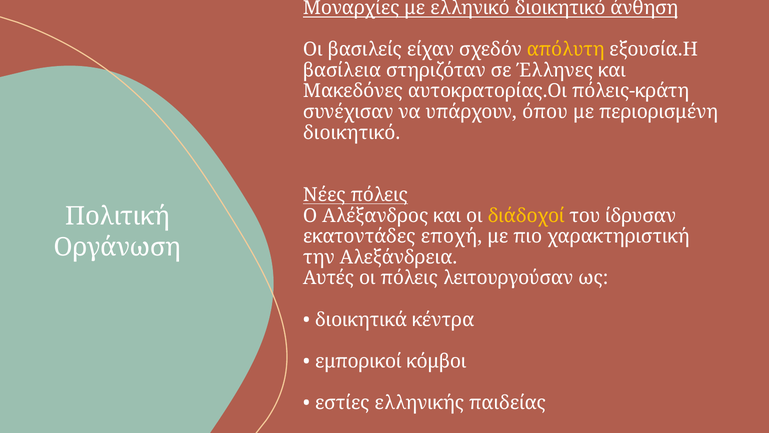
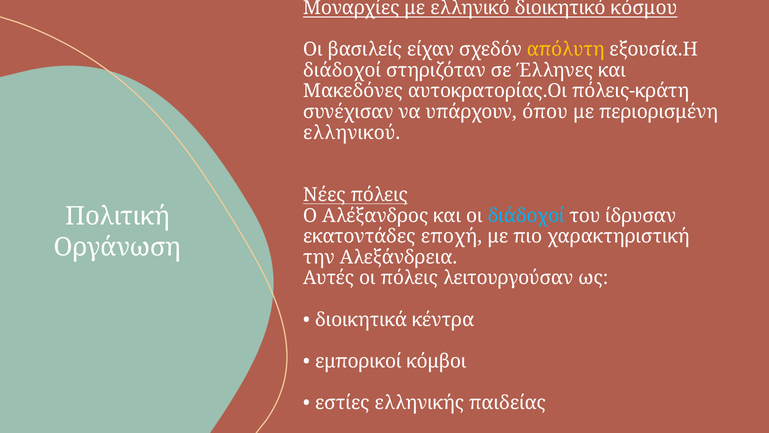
άνθηση: άνθηση -> κόσμου
βασίλεια at (342, 70): βασίλεια -> διάδοχοί
διοικητικό at (352, 133): διοικητικό -> ελληνικού
διάδοχοί at (526, 216) colour: yellow -> light blue
